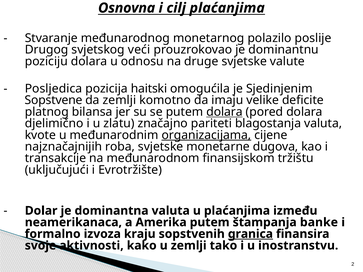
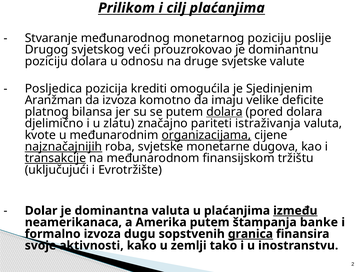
Osnovna: Osnovna -> Prilikom
monetarnog polazilo: polazilo -> poziciju
haitski: haitski -> krediti
Sopstvene: Sopstvene -> Aranžman
da zemlji: zemlji -> izvoza
blagostanja: blagostanja -> istraživanja
najznačajnijih underline: none -> present
transakcije underline: none -> present
između underline: none -> present
kraju: kraju -> dugu
